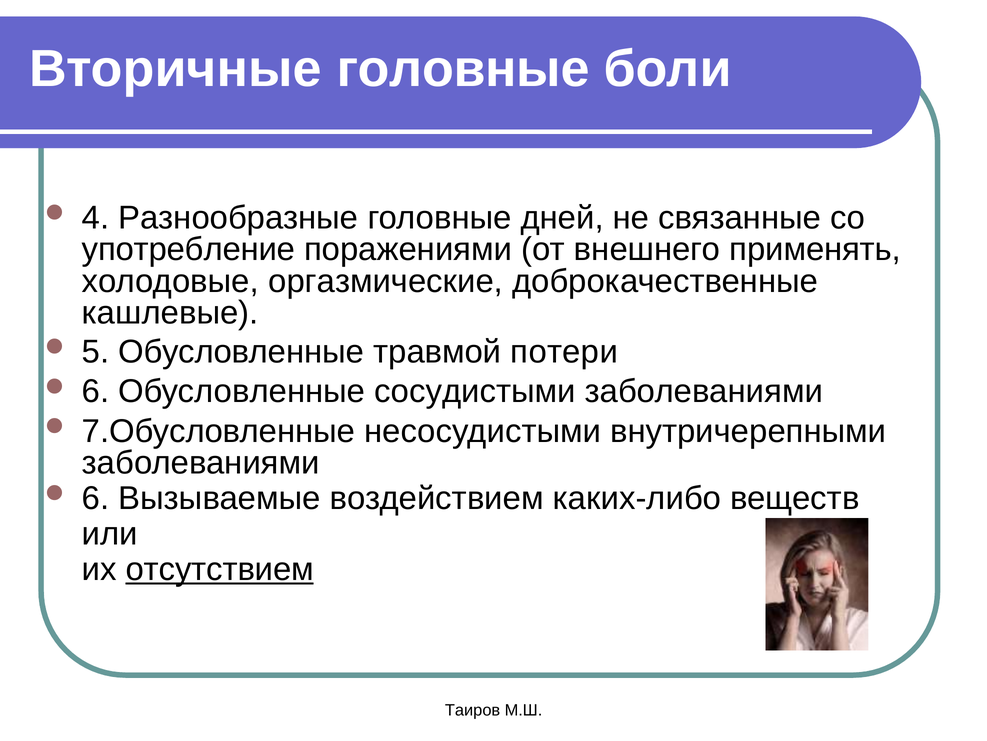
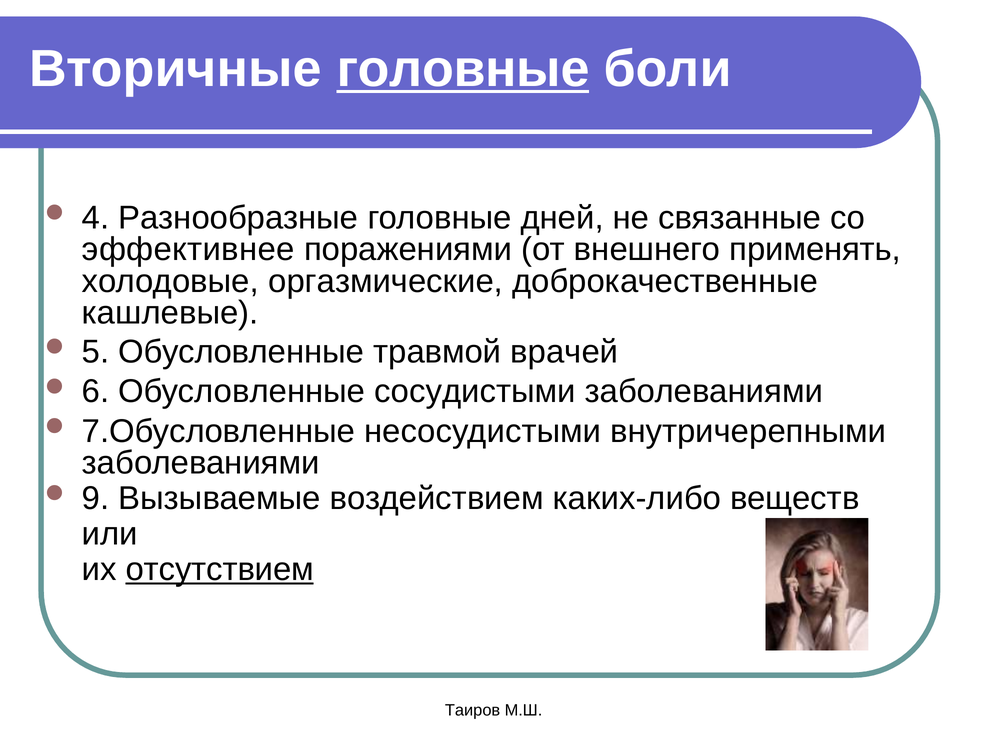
головные at (463, 69) underline: none -> present
употребление: употребление -> эффективнее
потери: потери -> врачей
6 at (96, 498): 6 -> 9
